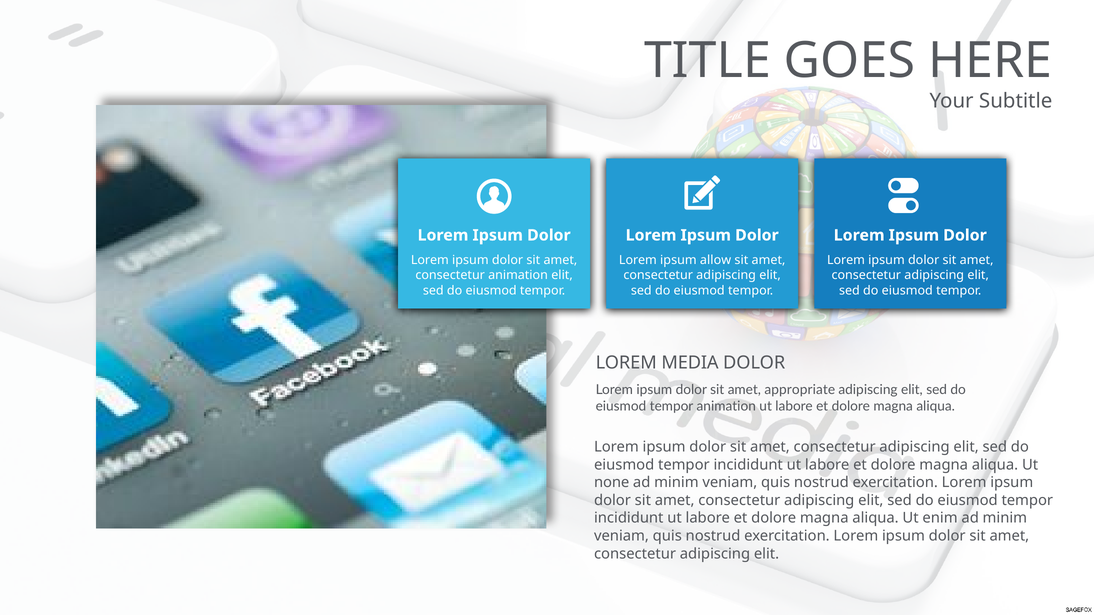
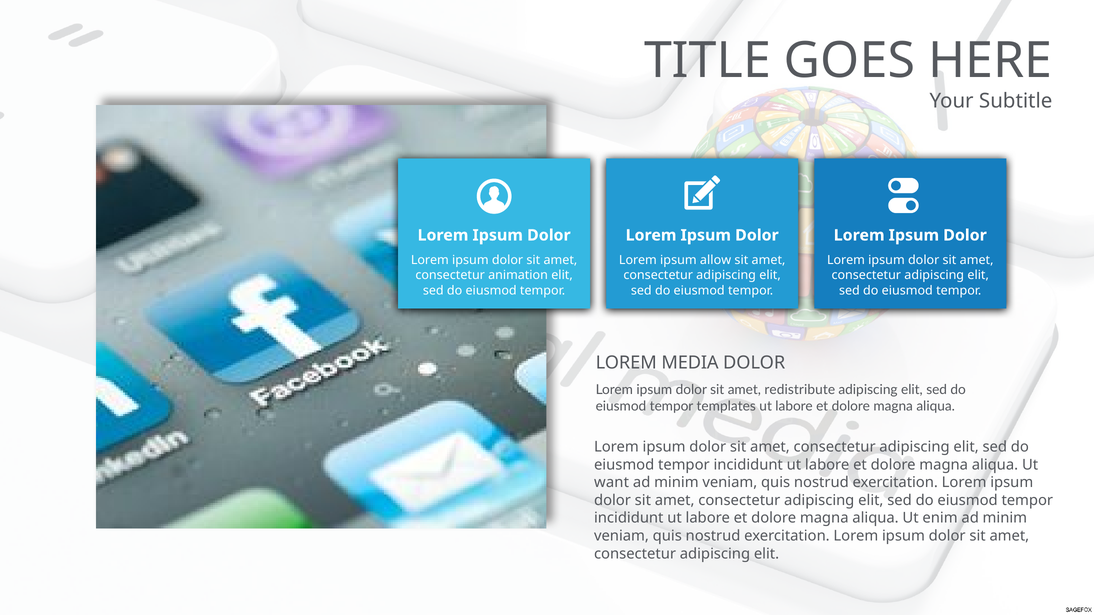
appropriate: appropriate -> redistribute
tempor animation: animation -> templates
none: none -> want
